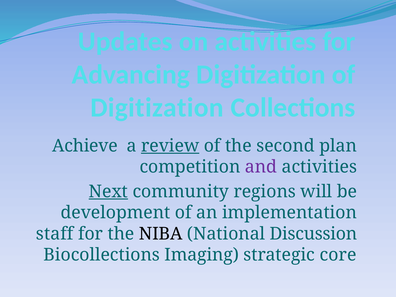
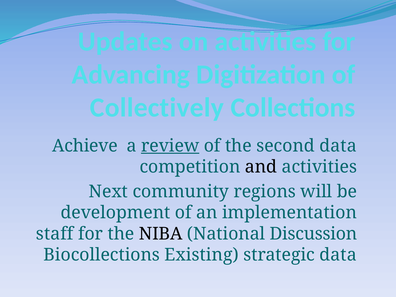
Digitization at (157, 108): Digitization -> Collectively
second plan: plan -> data
and colour: purple -> black
Next underline: present -> none
Imaging: Imaging -> Existing
strategic core: core -> data
